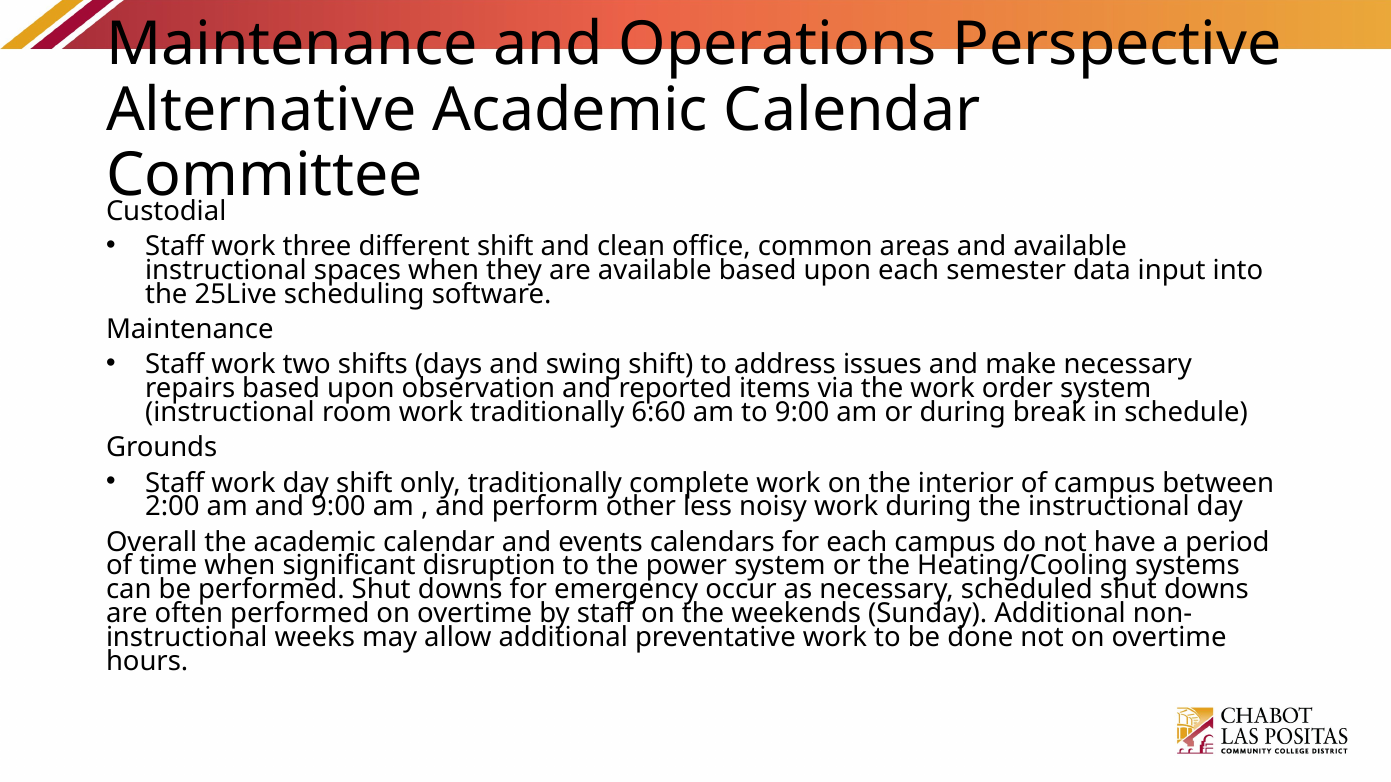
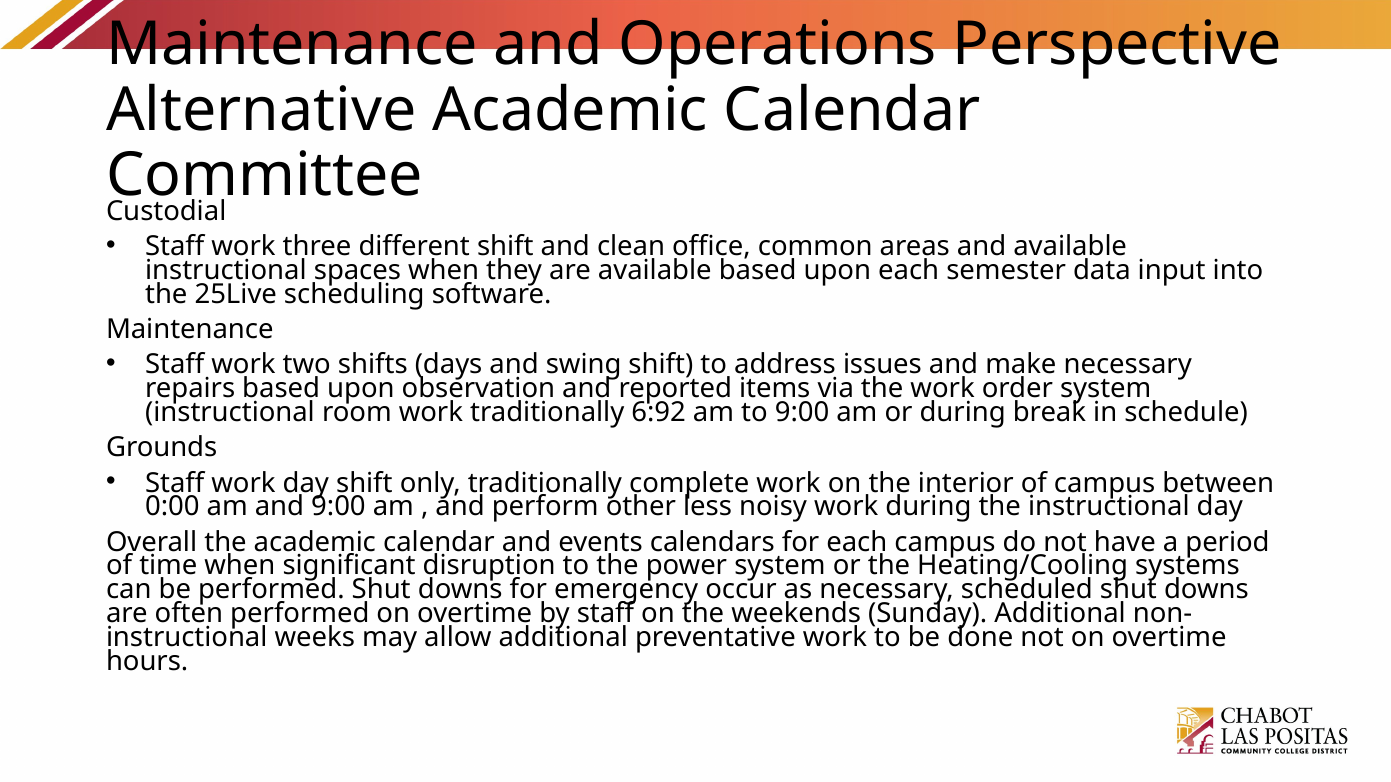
6:60: 6:60 -> 6:92
2:00: 2:00 -> 0:00
